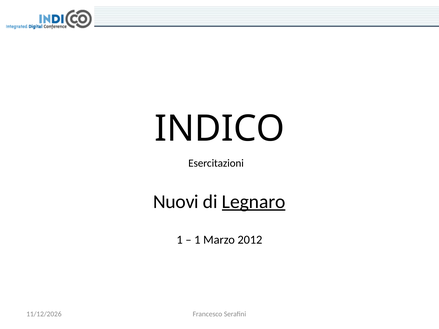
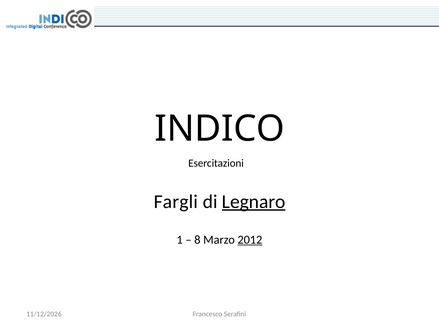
Nuovi: Nuovi -> Fargli
1 at (197, 240): 1 -> 8
2012 underline: none -> present
